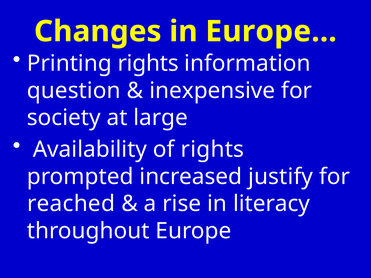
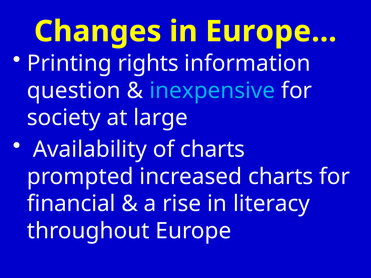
inexpensive colour: white -> light blue
of rights: rights -> charts
increased justify: justify -> charts
reached: reached -> financial
